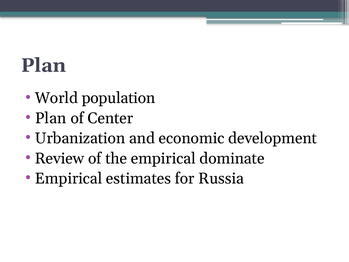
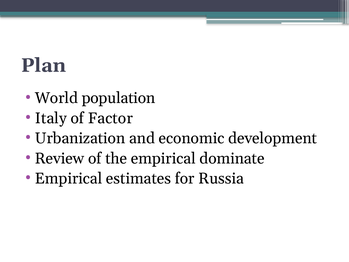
Plan at (51, 118): Plan -> Italy
Center: Center -> Factor
